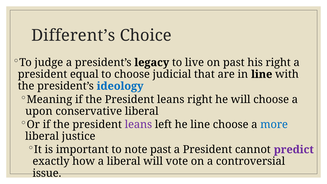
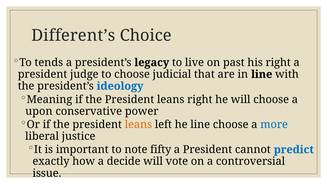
judge: judge -> tends
equal: equal -> judge
conservative liberal: liberal -> power
leans at (138, 124) colour: purple -> orange
note past: past -> fifty
predict colour: purple -> blue
a liberal: liberal -> decide
